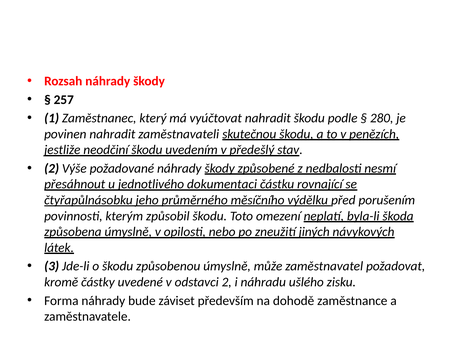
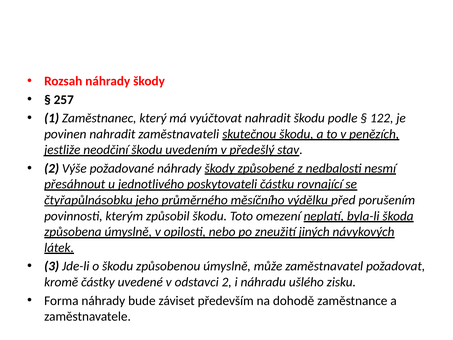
280: 280 -> 122
dokumentaci: dokumentaci -> poskytovateli
